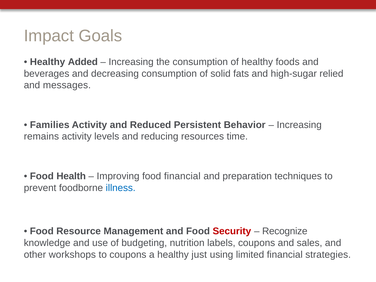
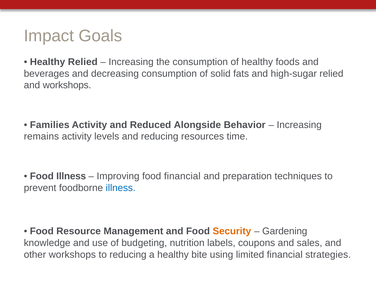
Healthy Added: Added -> Relied
and messages: messages -> workshops
Persistent: Persistent -> Alongside
Food Health: Health -> Illness
Security colour: red -> orange
Recognize: Recognize -> Gardening
to coupons: coupons -> reducing
just: just -> bite
